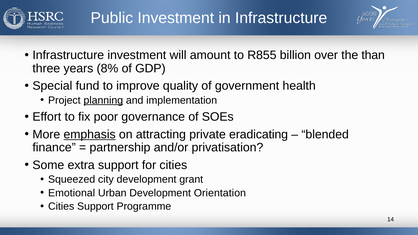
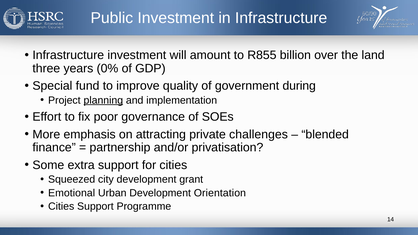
than: than -> land
8%: 8% -> 0%
health: health -> during
emphasis underline: present -> none
eradicating: eradicating -> challenges
